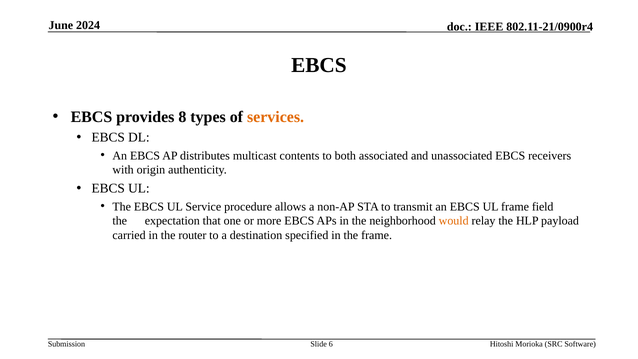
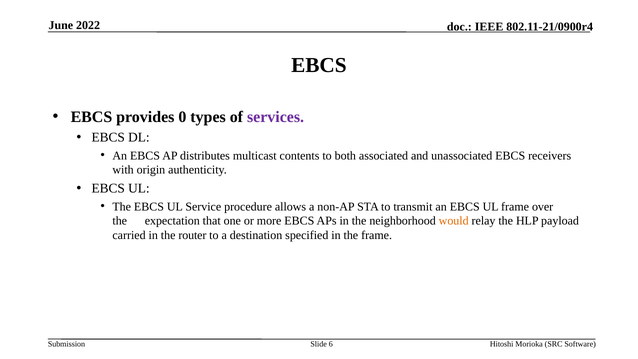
2024: 2024 -> 2022
8: 8 -> 0
services colour: orange -> purple
field: field -> over
